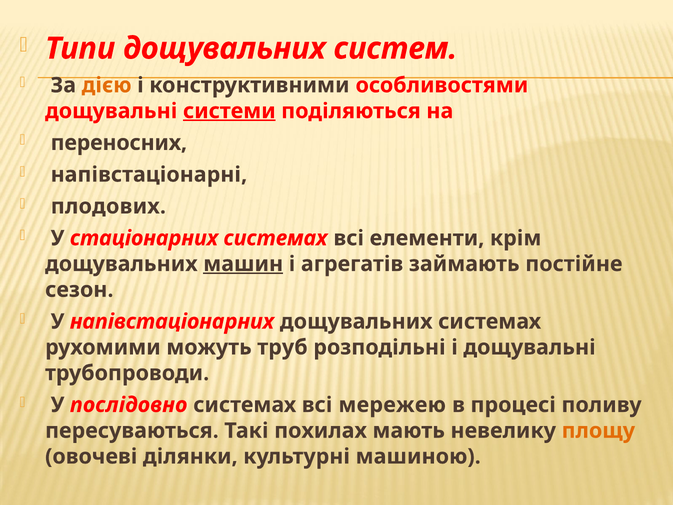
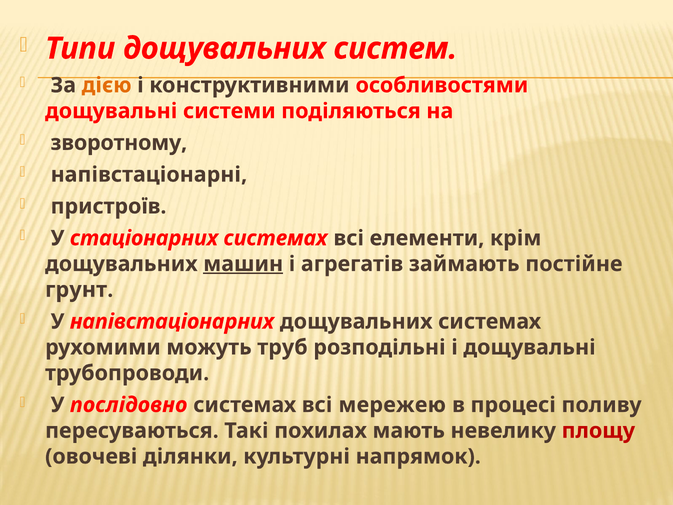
системи underline: present -> none
переносних: переносних -> зворотному
плодових: плодових -> пристроїв
сезон: сезон -> грунт
площу colour: orange -> red
машиною: машиною -> напрямок
